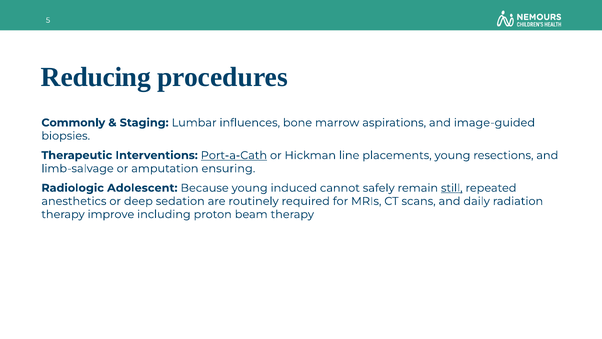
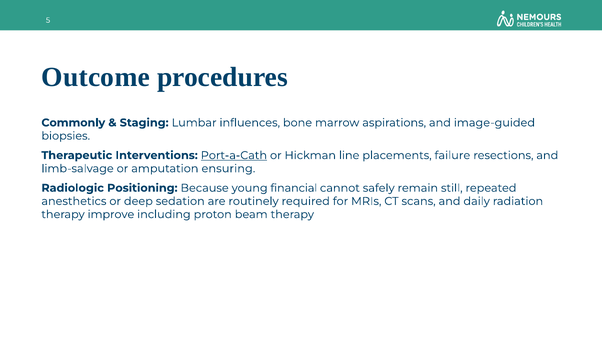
Reducing: Reducing -> Outcome
placements young: young -> failure
Adolescent: Adolescent -> Positioning
induced: induced -> financial
still underline: present -> none
